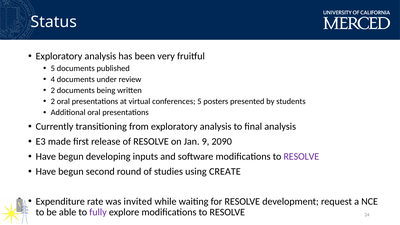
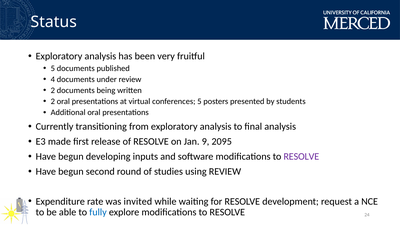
2090: 2090 -> 2095
using CREATE: CREATE -> REVIEW
fully colour: purple -> blue
